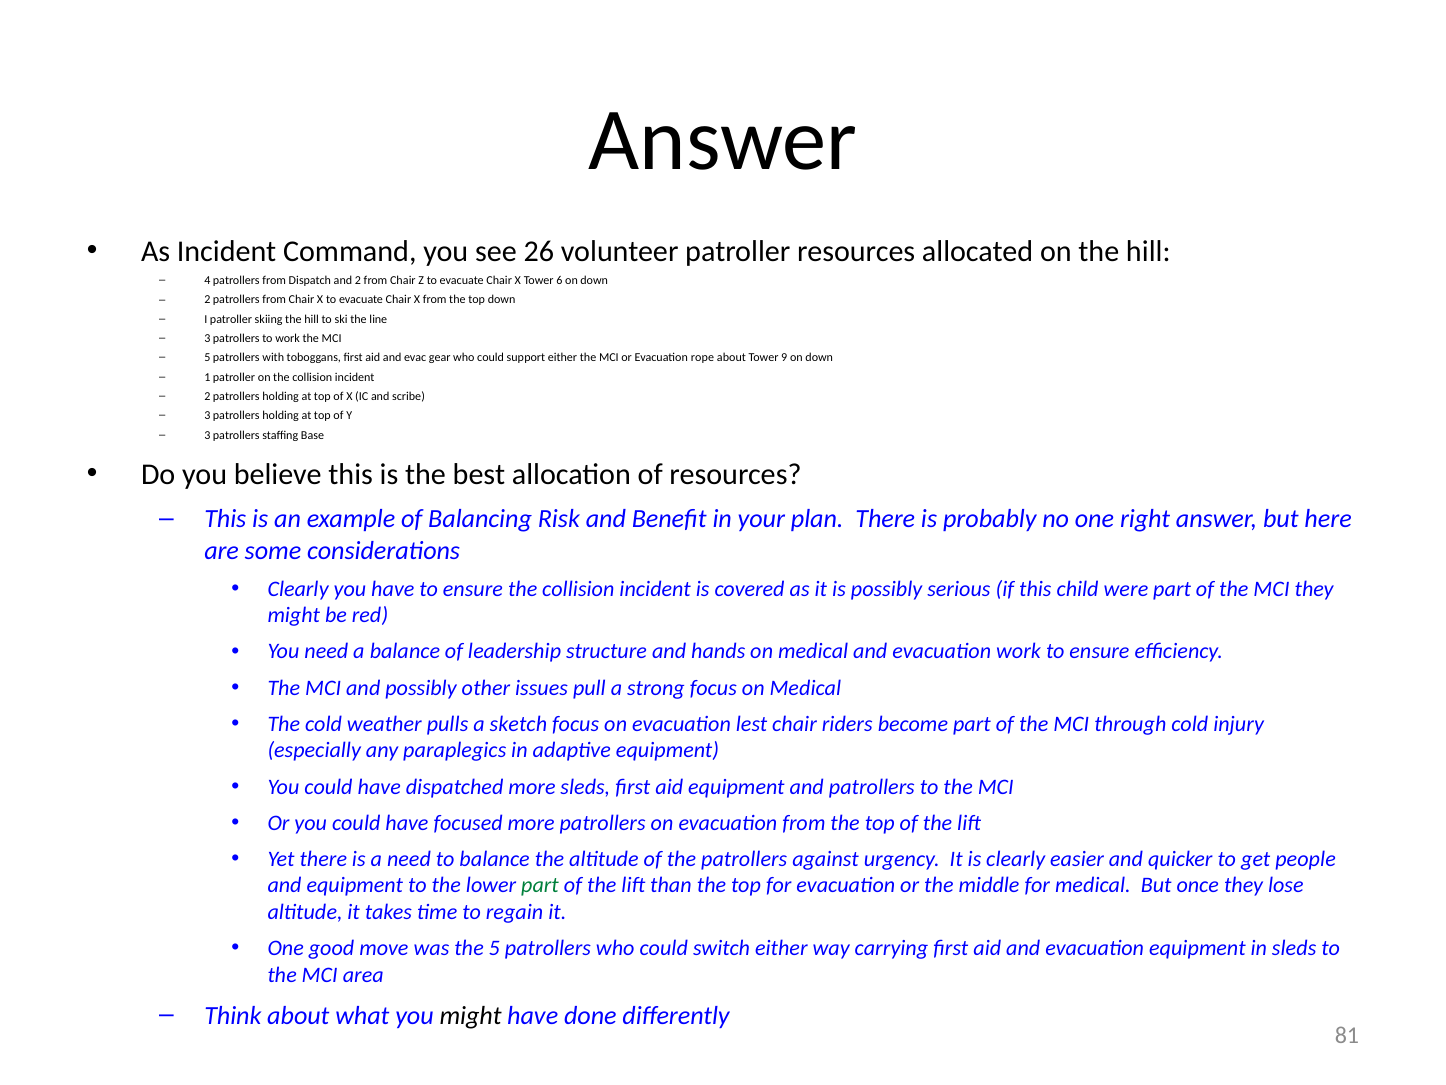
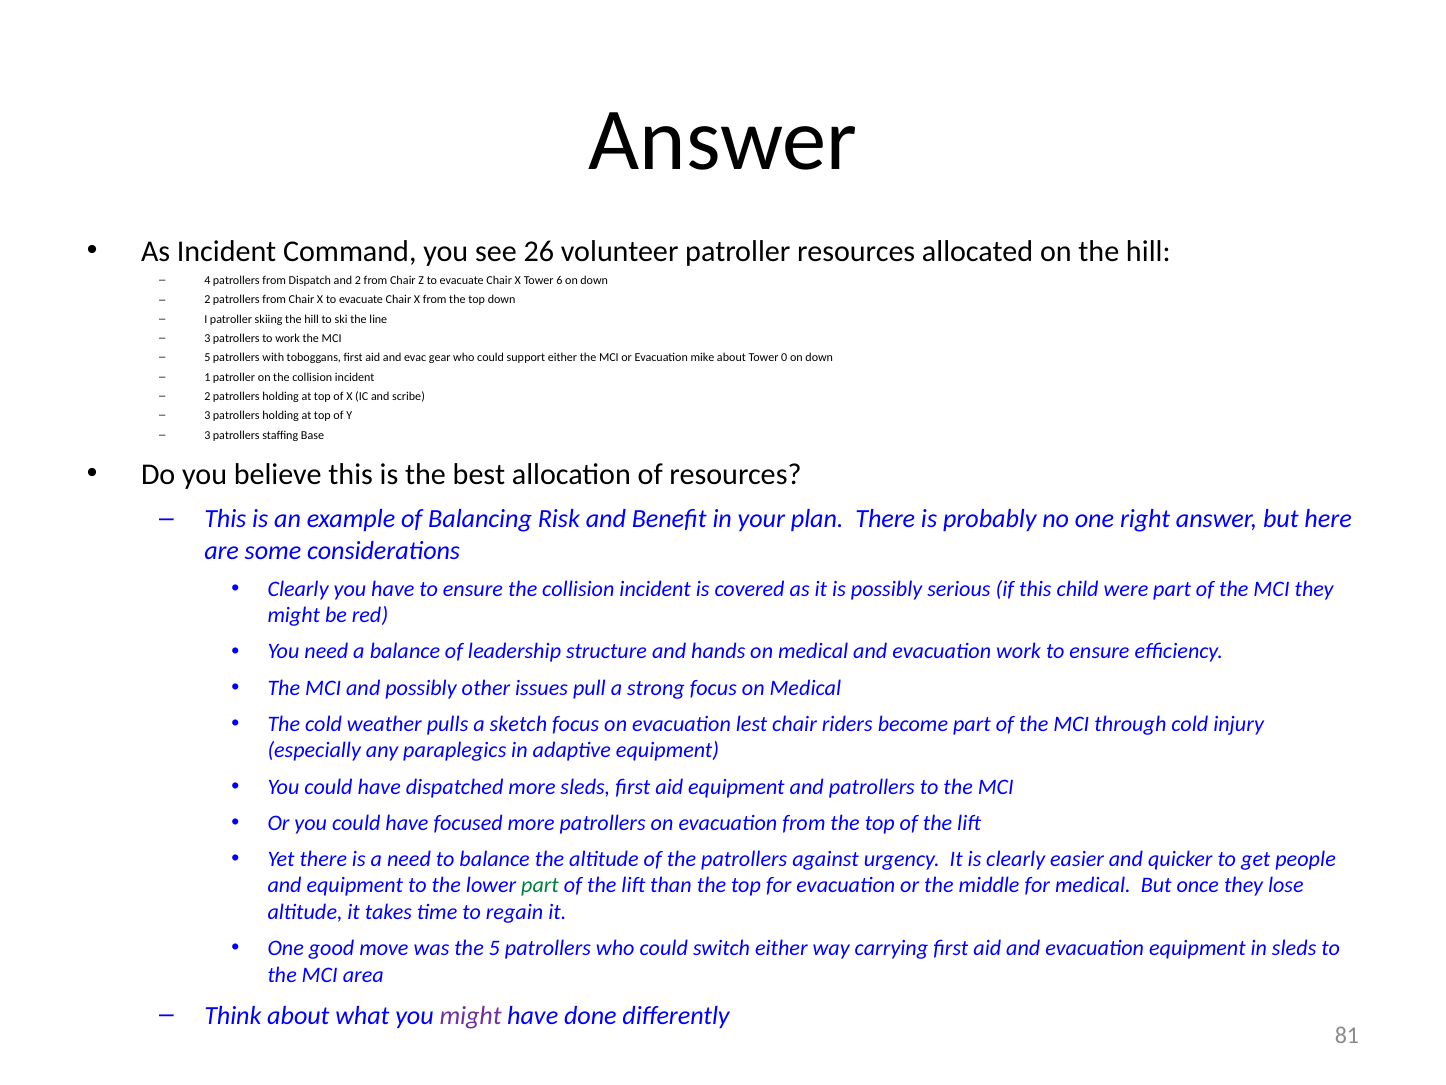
rope: rope -> mike
9: 9 -> 0
might at (471, 1015) colour: black -> purple
